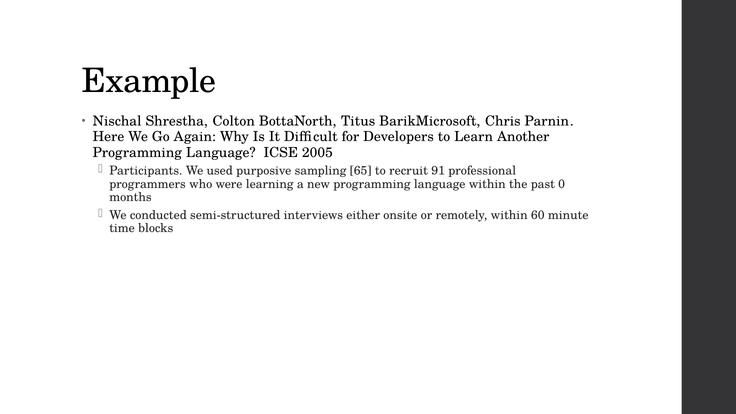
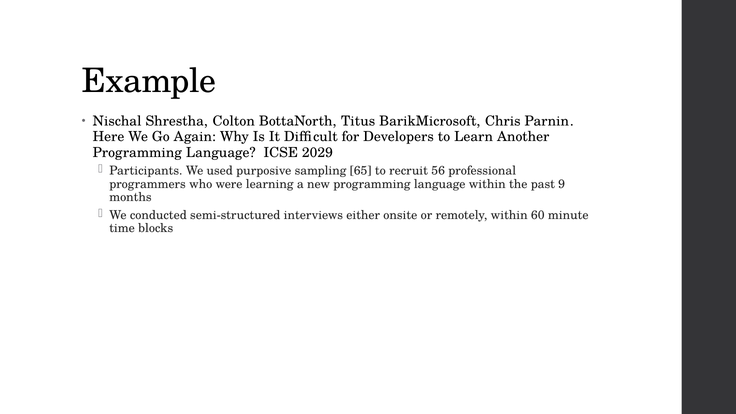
2005: 2005 -> 2029
91: 91 -> 56
0: 0 -> 9
